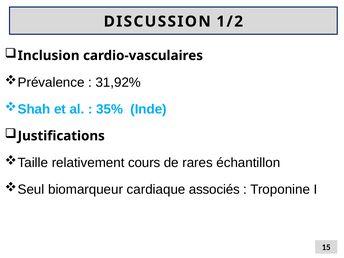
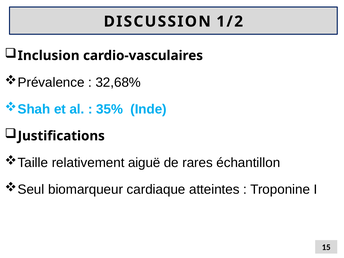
31,92%: 31,92% -> 32,68%
cours: cours -> aiguë
associés: associés -> atteintes
